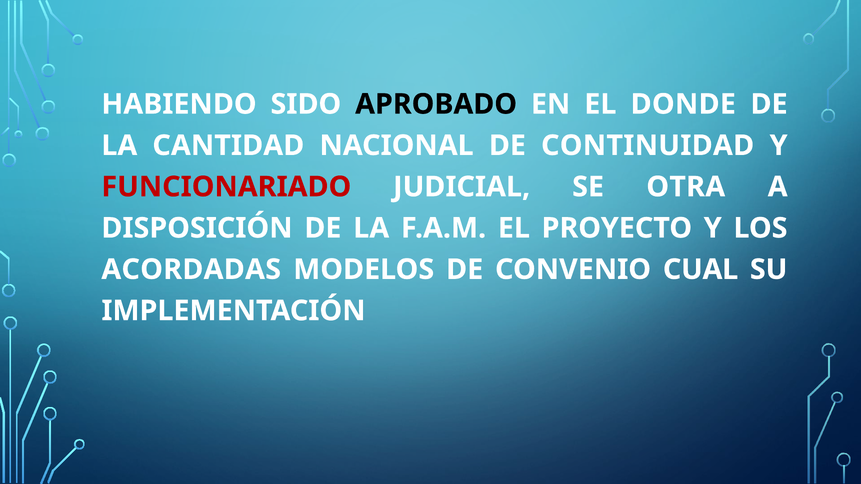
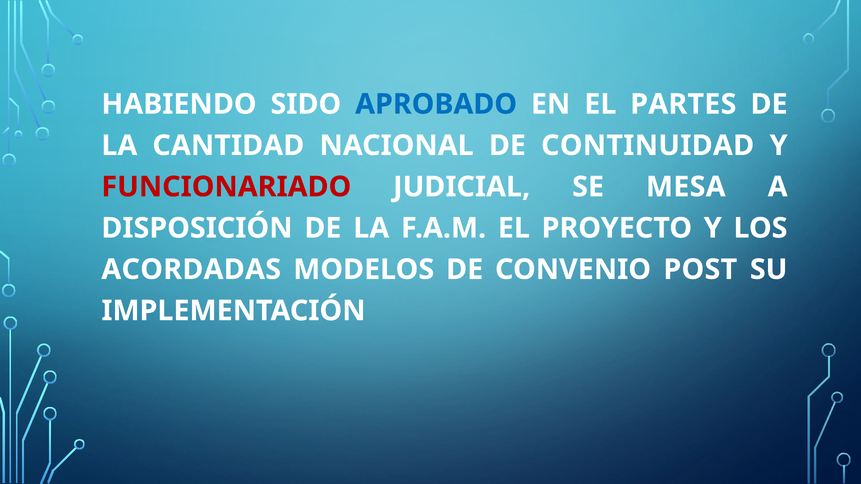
APROBADO colour: black -> blue
DONDE: DONDE -> PARTES
OTRA: OTRA -> MESA
CUAL: CUAL -> POST
